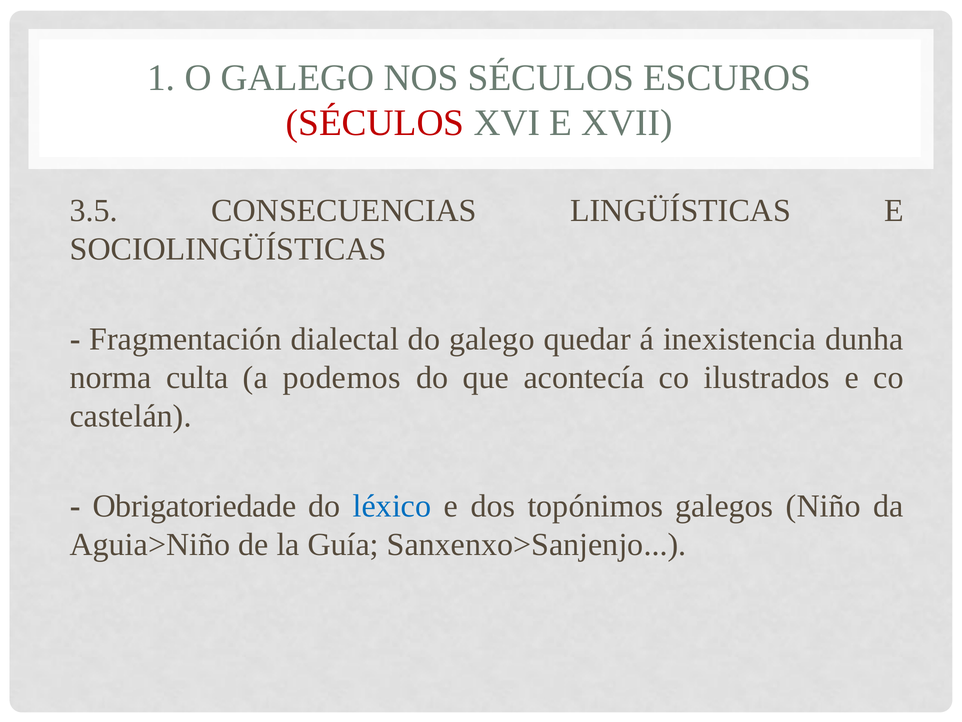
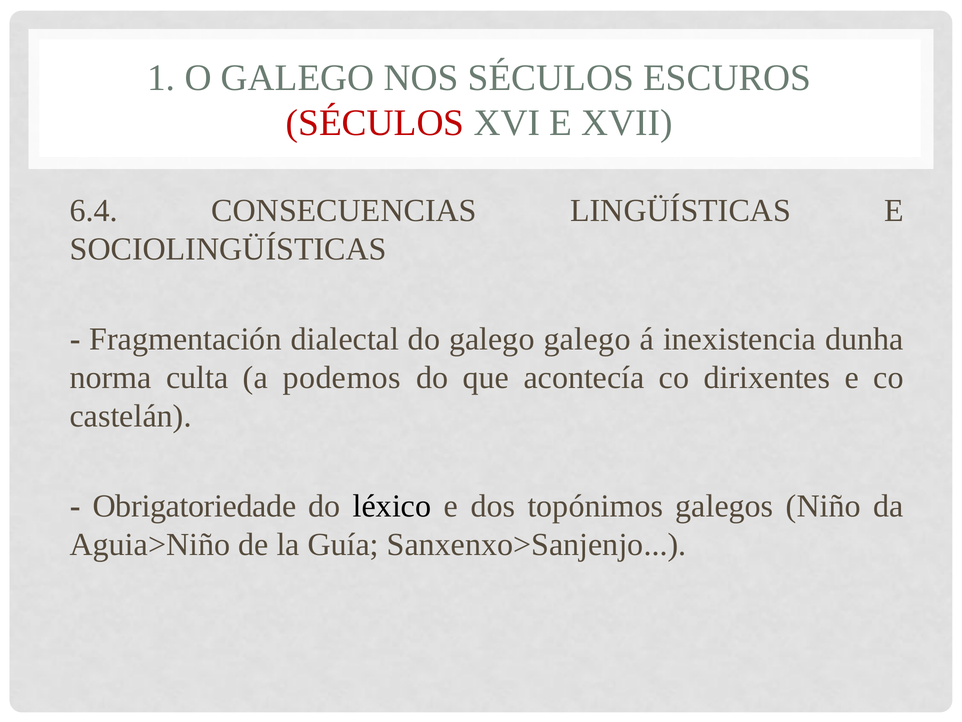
3.5: 3.5 -> 6.4
galego quedar: quedar -> galego
ilustrados: ilustrados -> dirixentes
léxico colour: blue -> black
